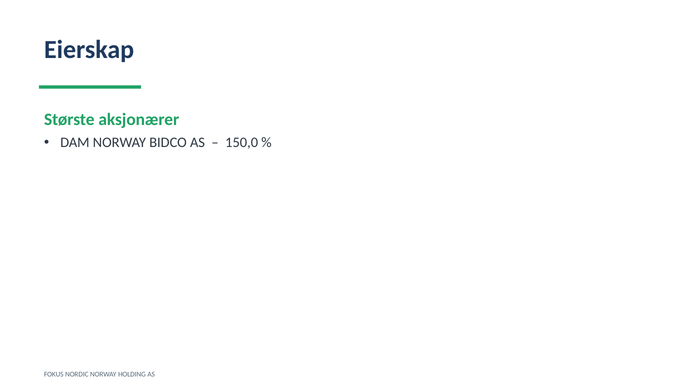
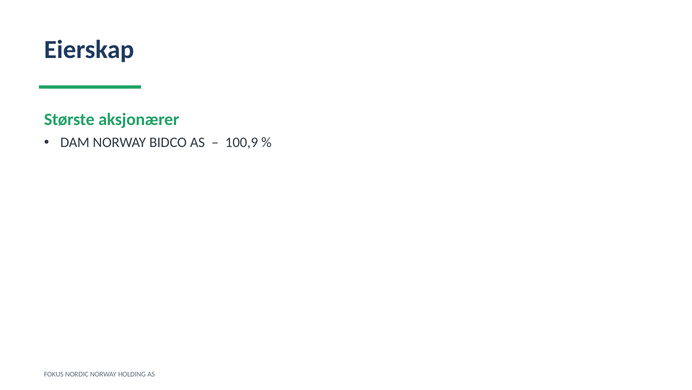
150,0: 150,0 -> 100,9
